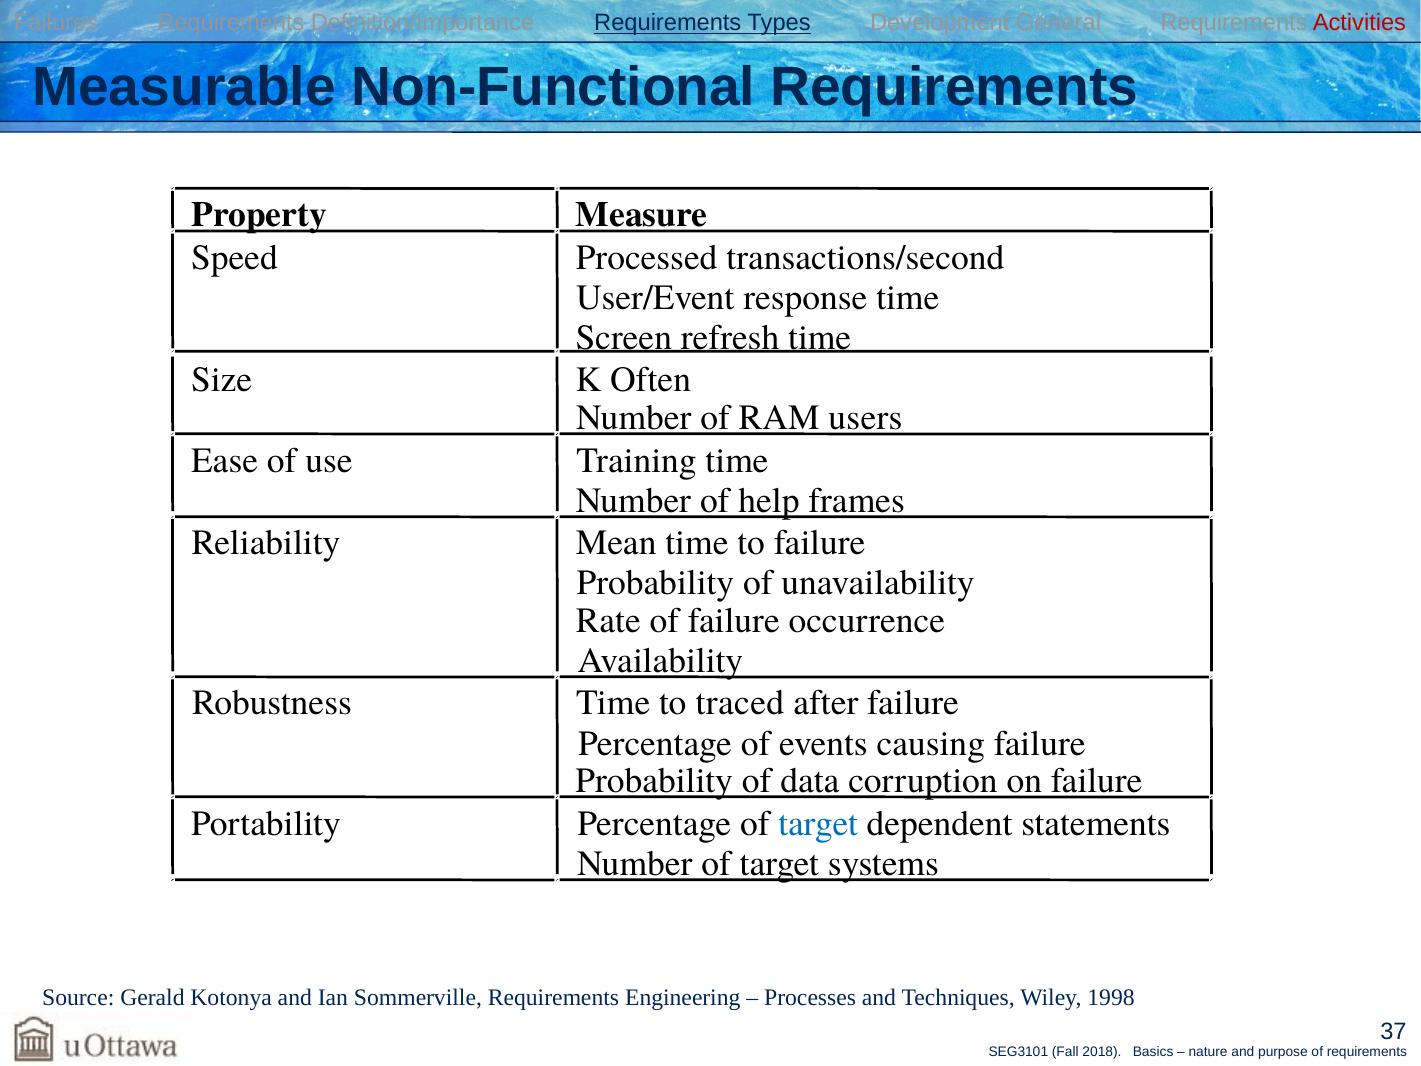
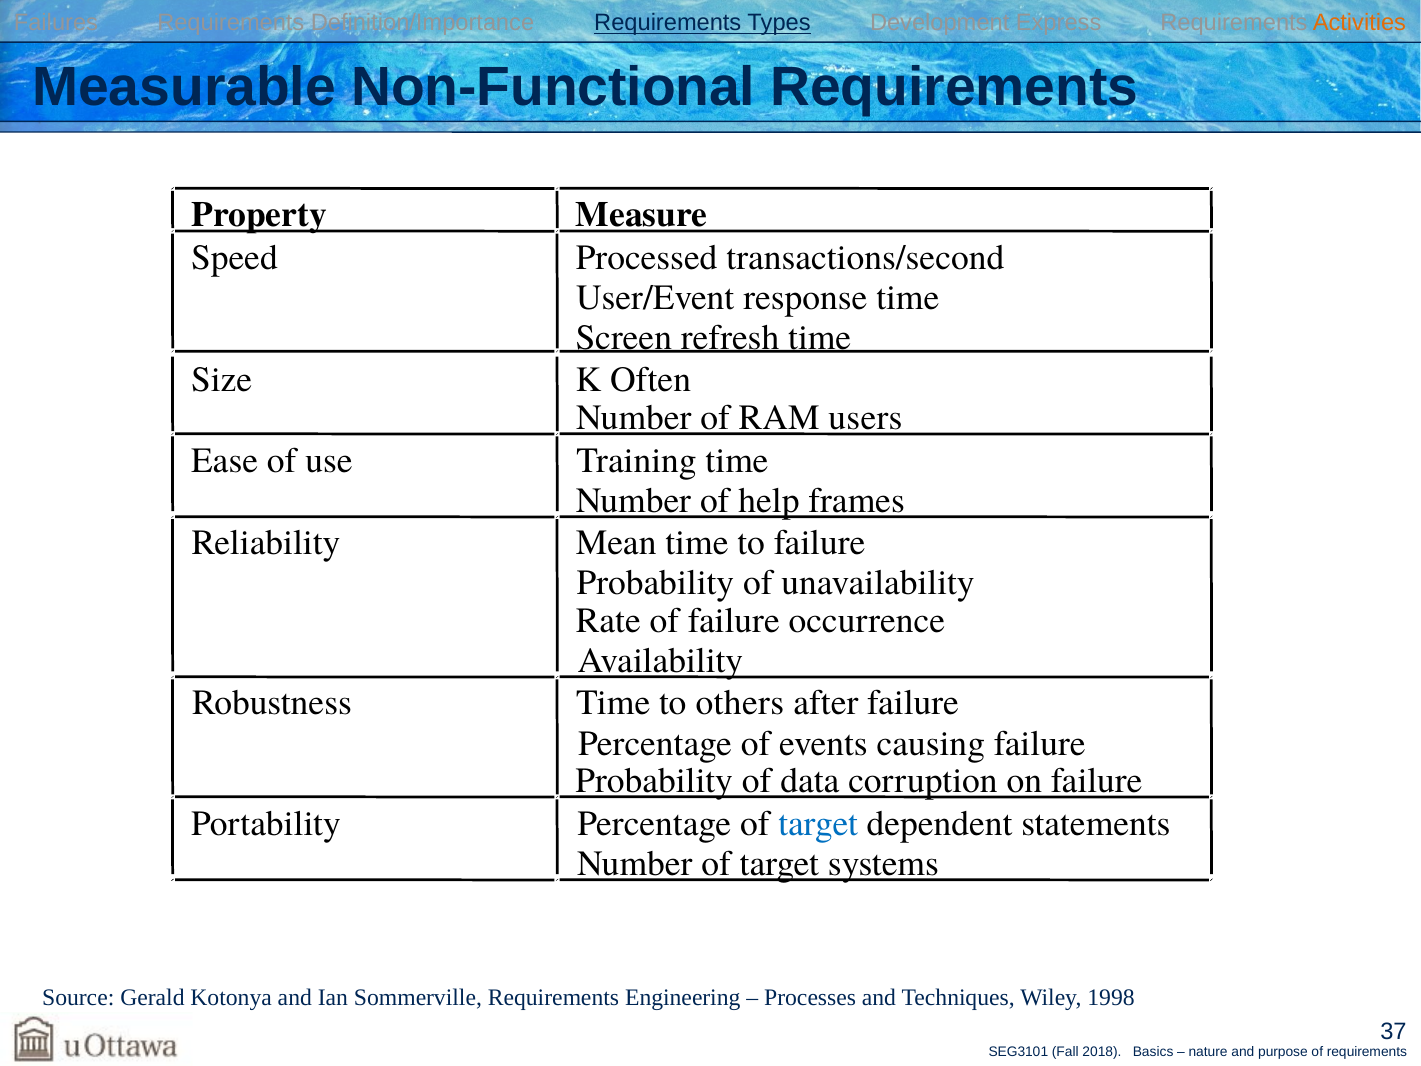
General: General -> Express
Activities colour: red -> orange
traced: traced -> others
